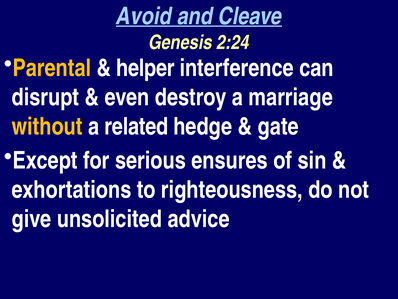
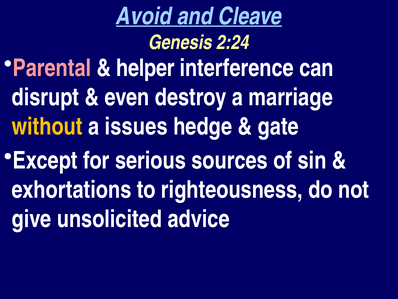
Parental colour: yellow -> pink
related: related -> issues
ensures: ensures -> sources
